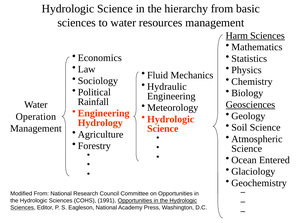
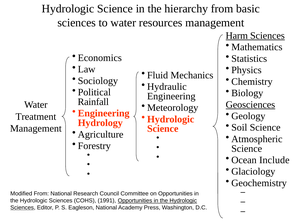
Operation: Operation -> Treatment
Entered: Entered -> Include
